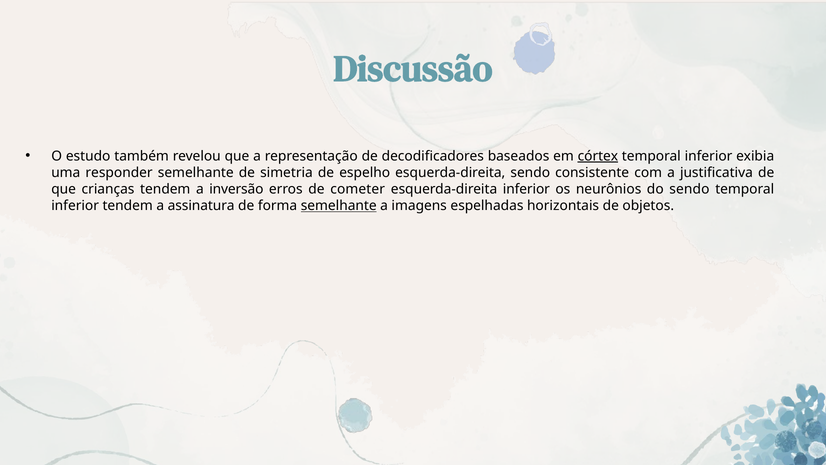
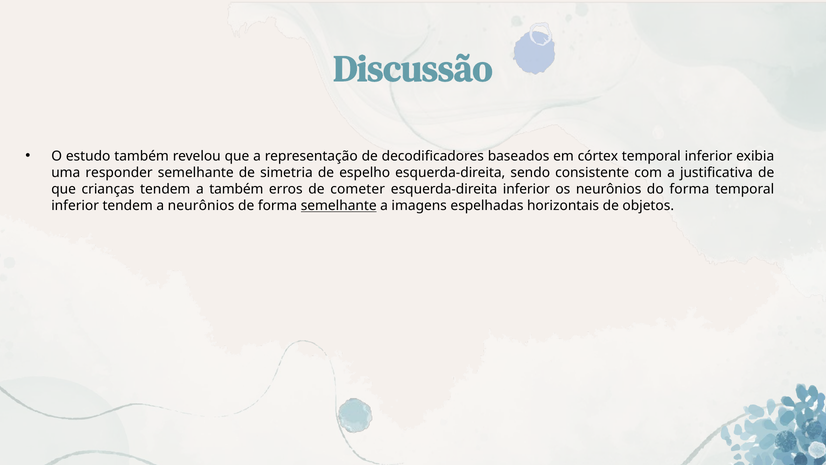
córtex underline: present -> none
a inversão: inversão -> também
do sendo: sendo -> forma
a assinatura: assinatura -> neurônios
